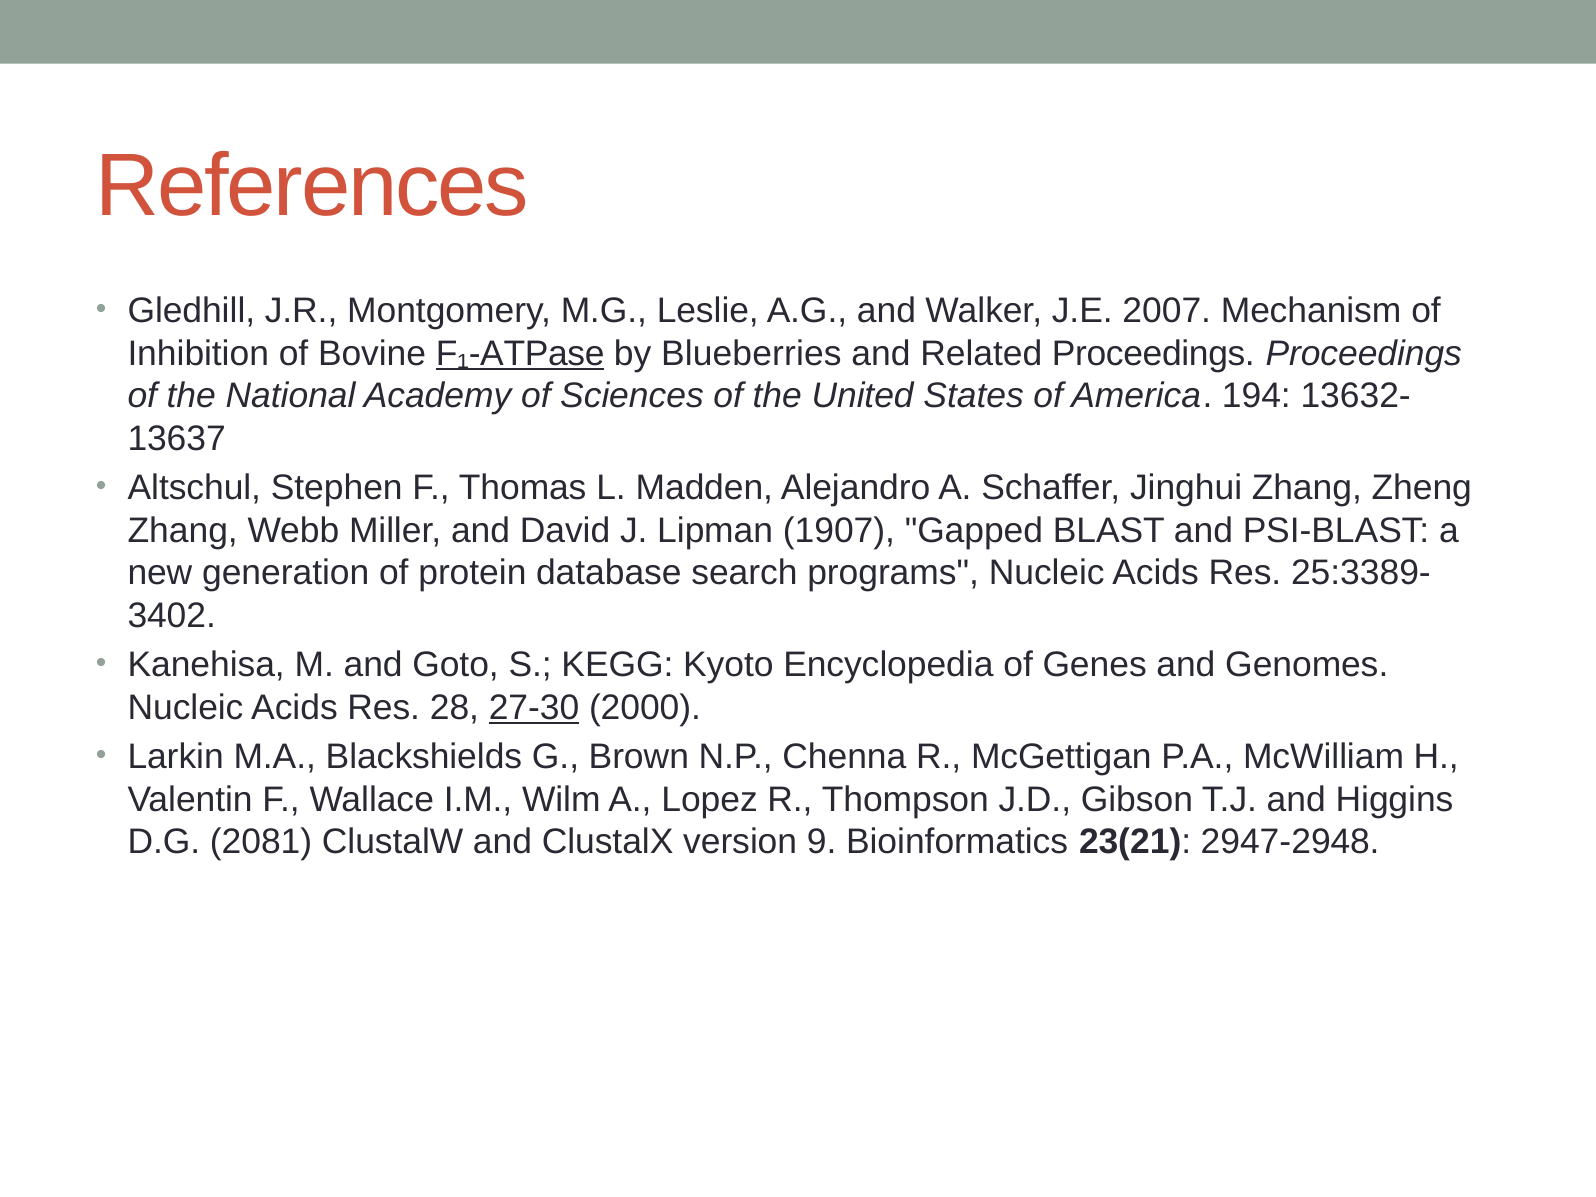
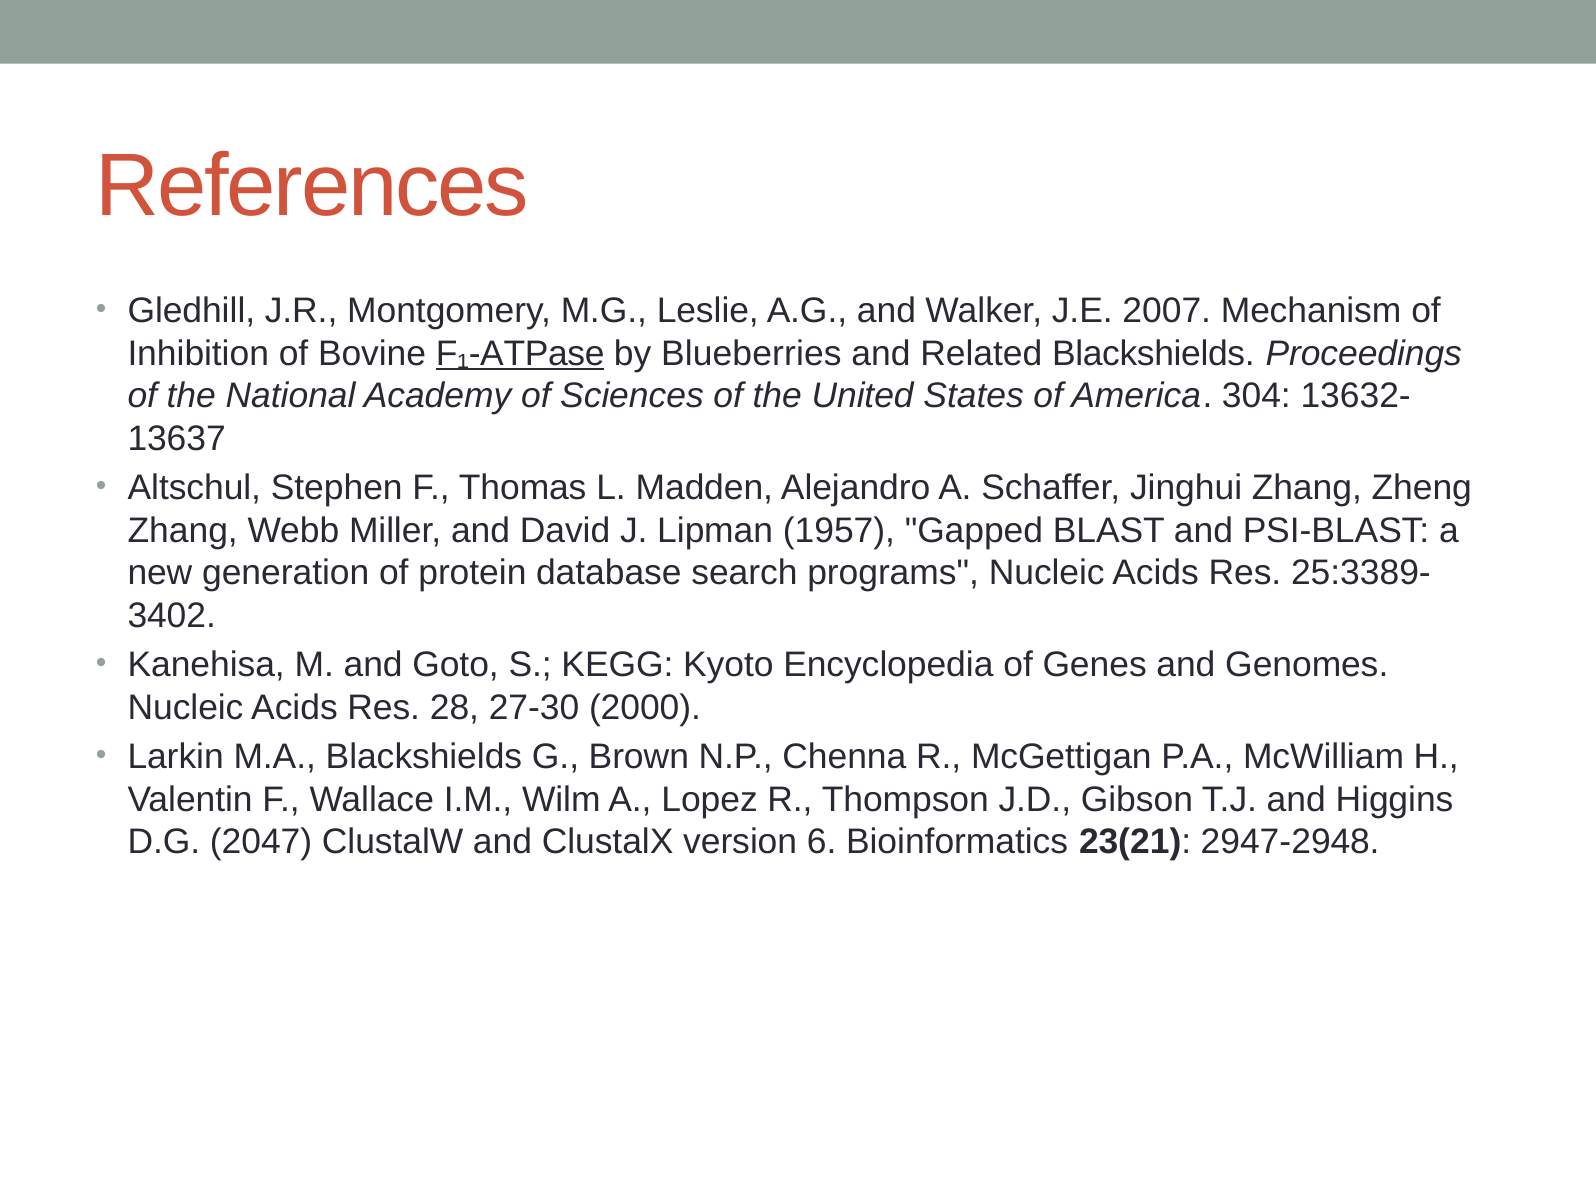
Related Proceedings: Proceedings -> Blackshields
194: 194 -> 304
1907: 1907 -> 1957
27-30 underline: present -> none
2081: 2081 -> 2047
9: 9 -> 6
